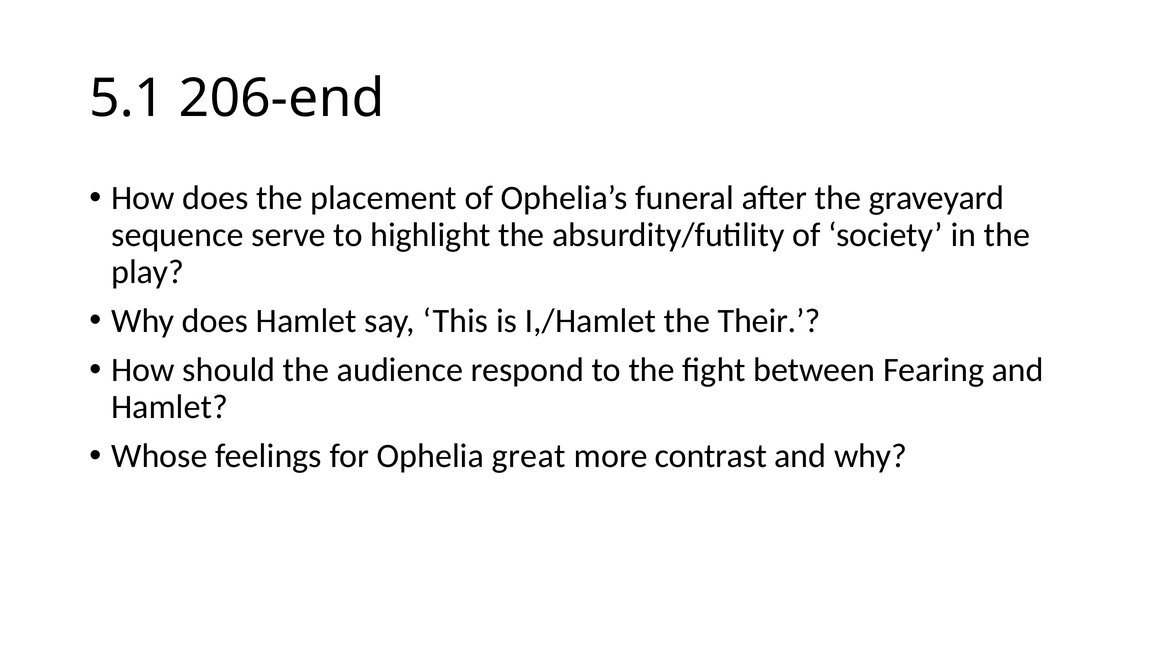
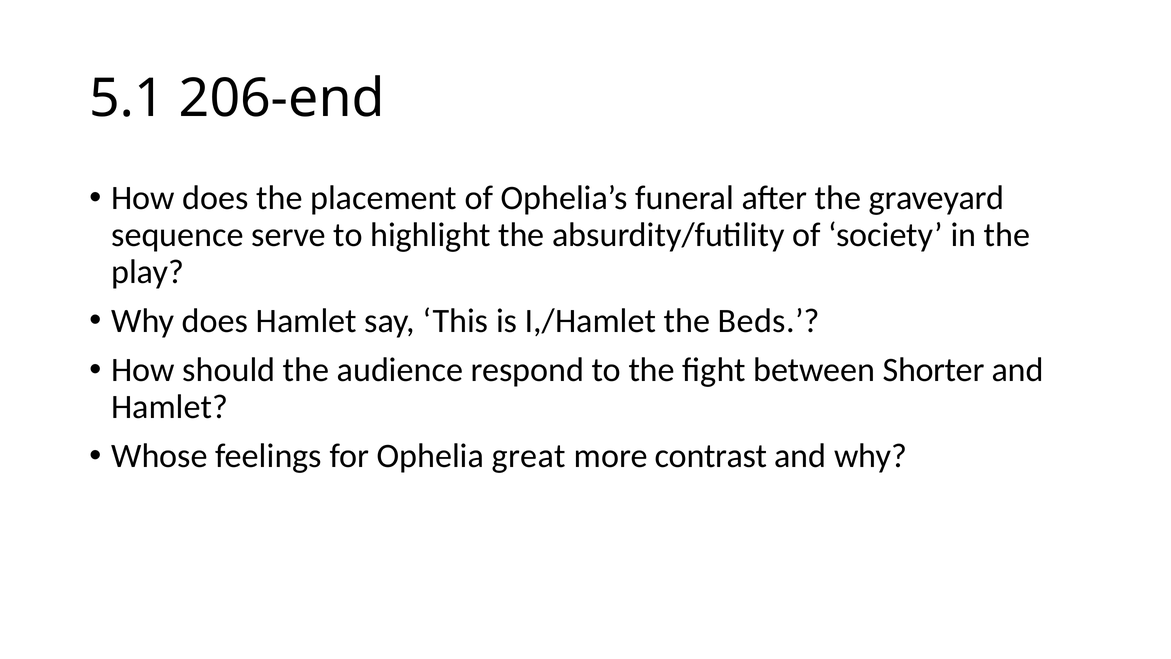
Their: Their -> Beds
Fearing: Fearing -> Shorter
